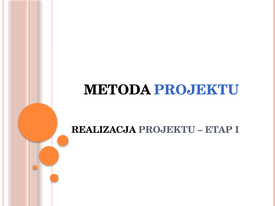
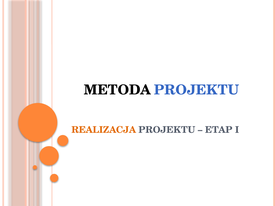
REALIZACJA colour: black -> orange
